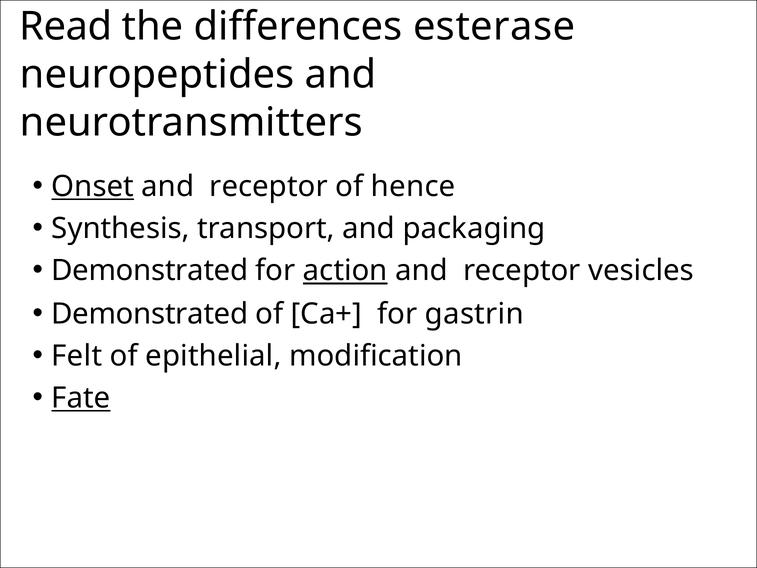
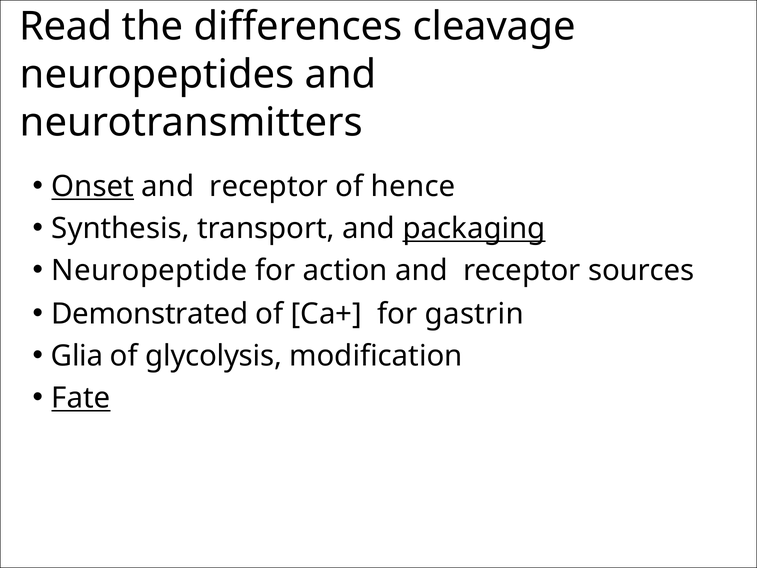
esterase: esterase -> cleavage
packaging underline: none -> present
Demonstrated at (150, 271): Demonstrated -> Neuropeptide
action underline: present -> none
vesicles: vesicles -> sources
Felt: Felt -> Glia
epithelial: epithelial -> glycolysis
